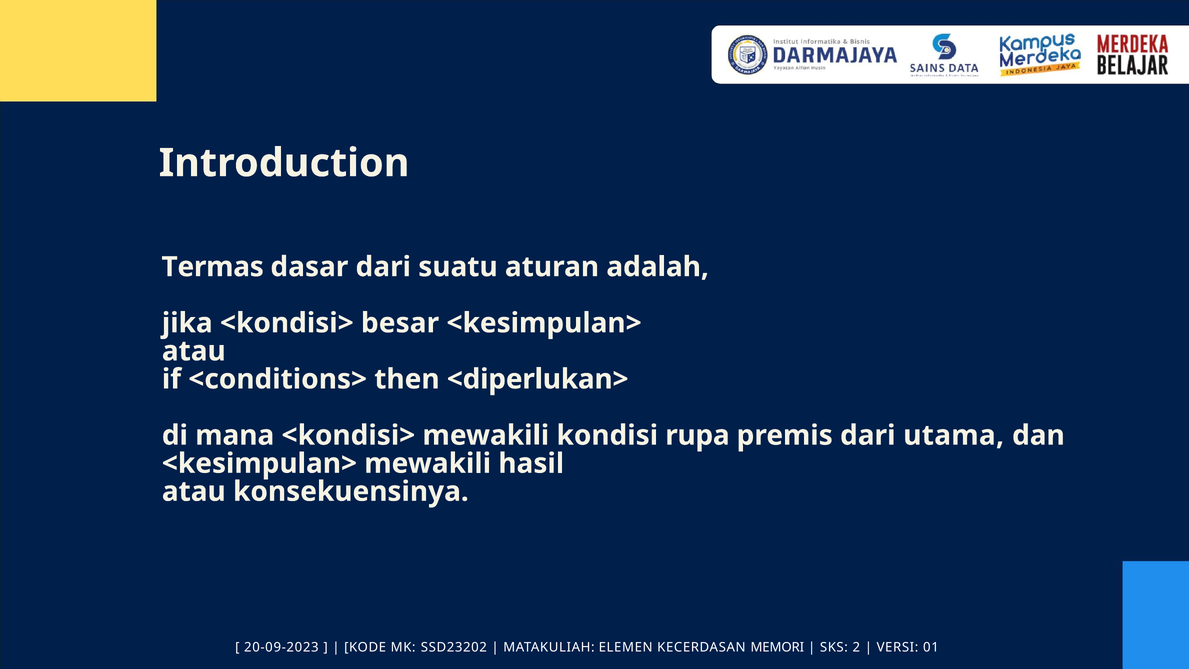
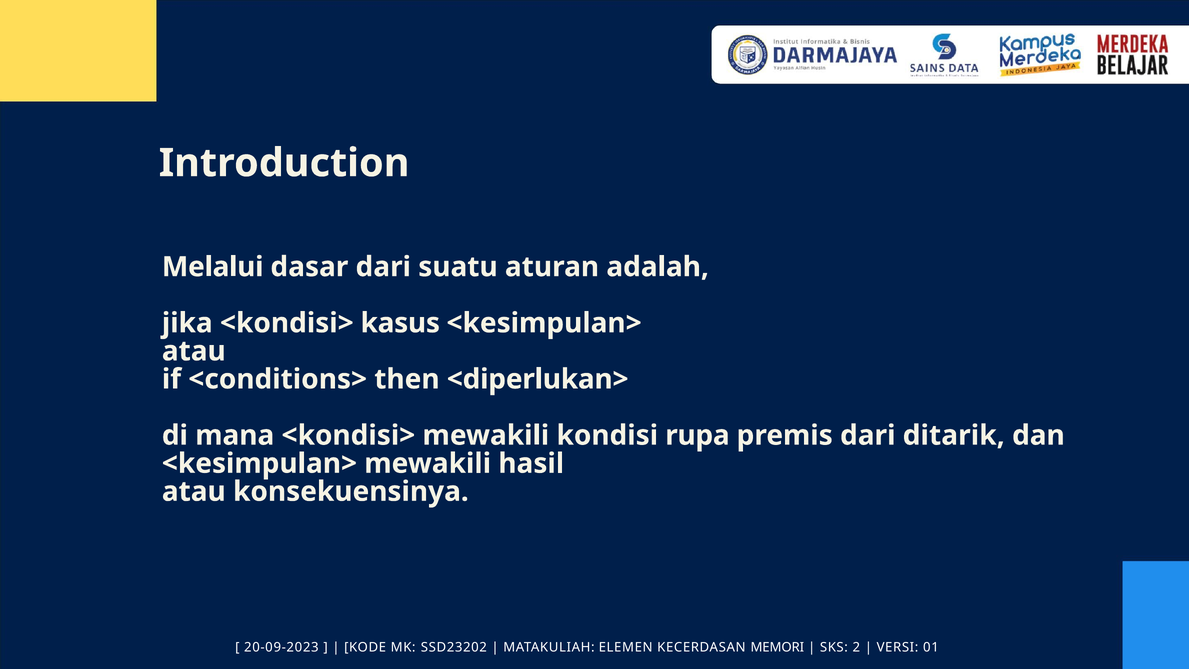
Termas: Termas -> Melalui
besar: besar -> kasus
utama: utama -> ditarik
